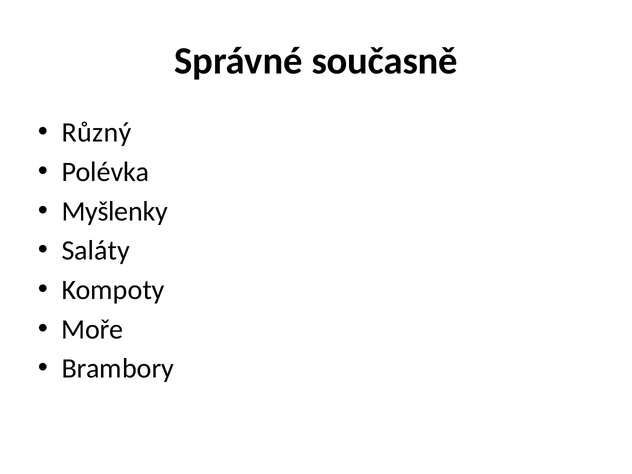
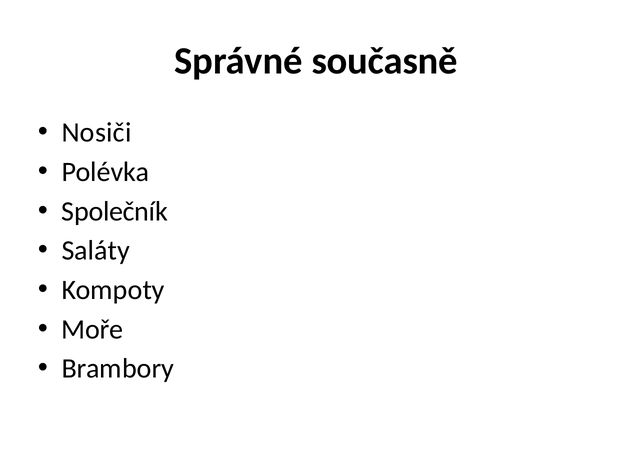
Různý: Různý -> Nosiči
Myšlenky: Myšlenky -> Společník
